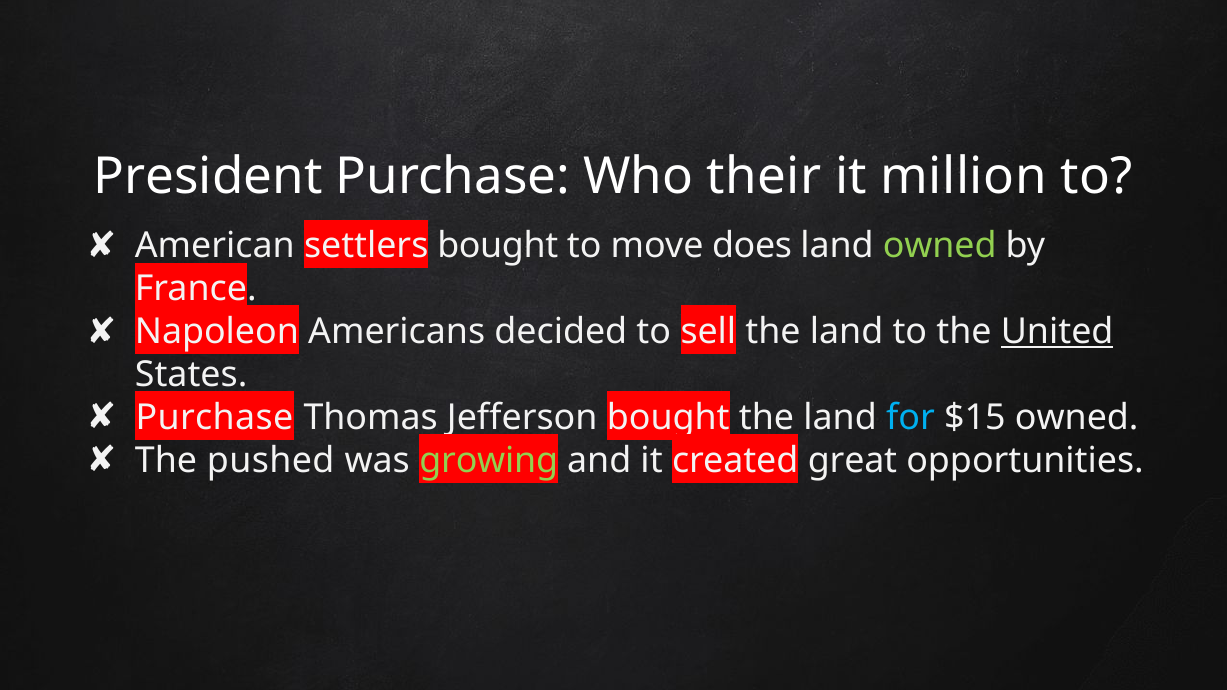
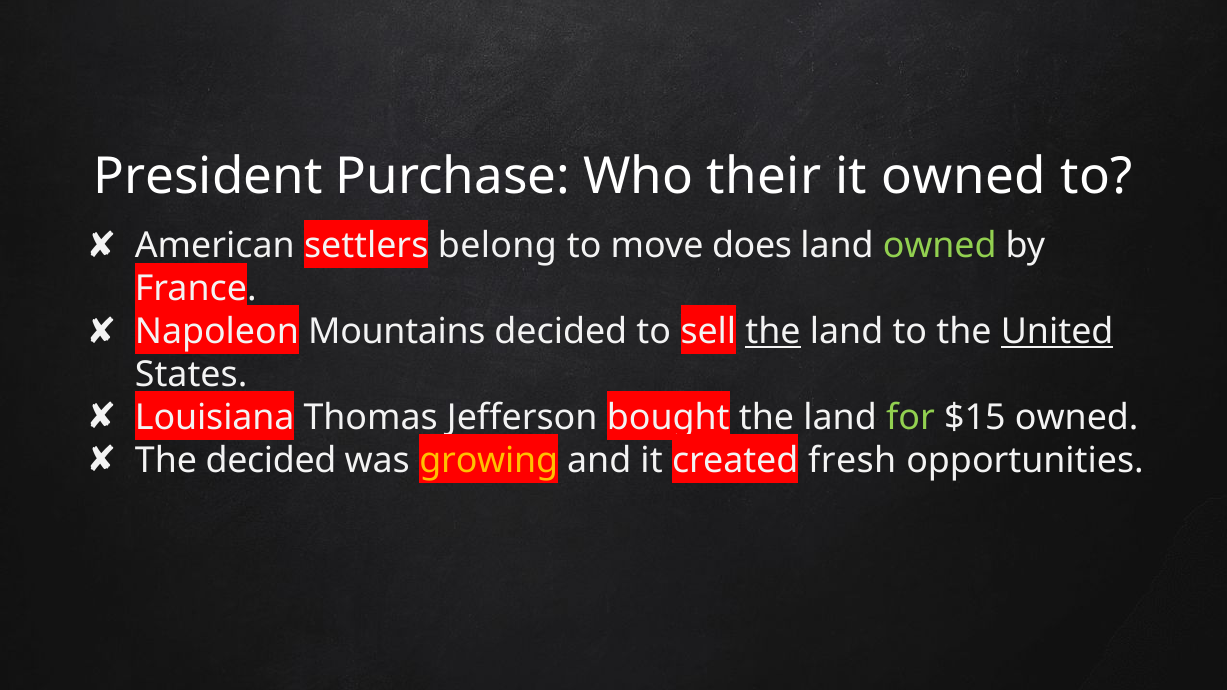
it million: million -> owned
settlers bought: bought -> belong
Americans: Americans -> Mountains
the at (773, 332) underline: none -> present
Purchase at (214, 418): Purchase -> Louisiana
for colour: light blue -> light green
The pushed: pushed -> decided
growing colour: light green -> yellow
great: great -> fresh
